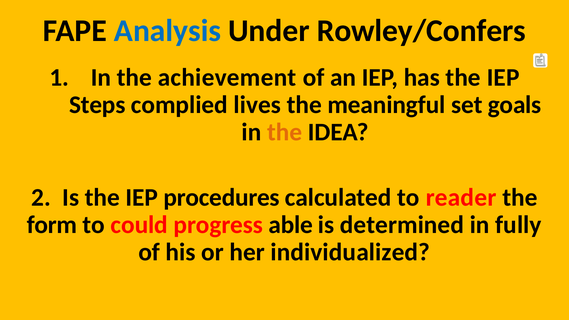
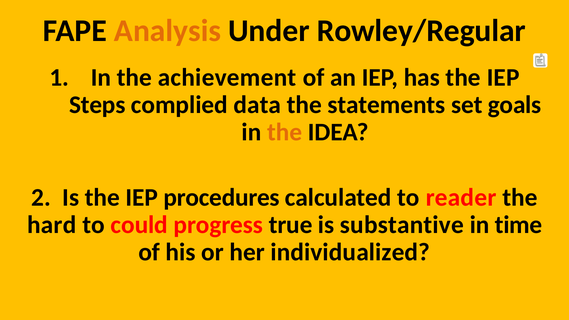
Analysis colour: blue -> orange
Rowley/Confers: Rowley/Confers -> Rowley/Regular
lives: lives -> data
meaningful: meaningful -> statements
form: form -> hard
able: able -> true
determined: determined -> substantive
fully: fully -> time
